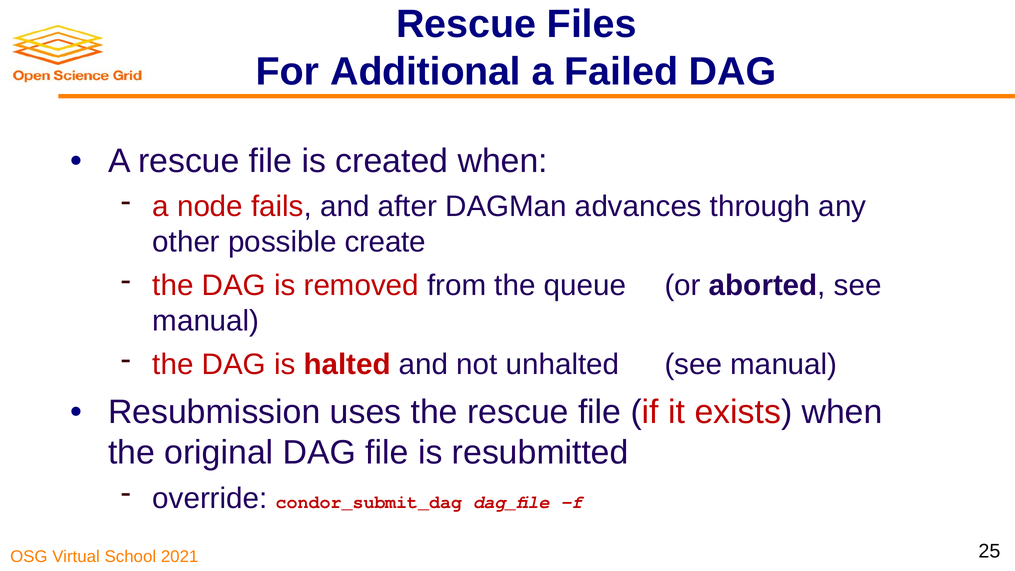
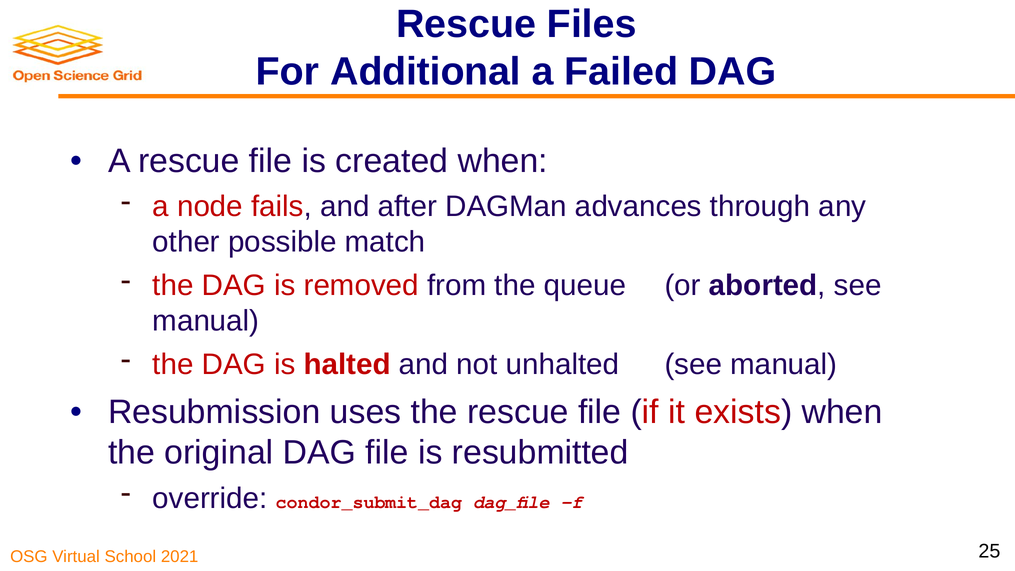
create: create -> match
